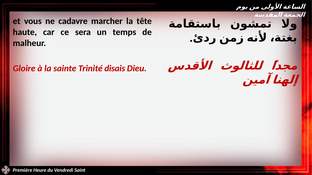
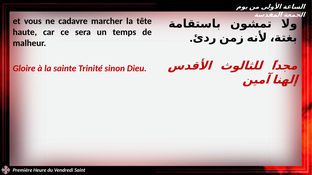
disais: disais -> sinon
